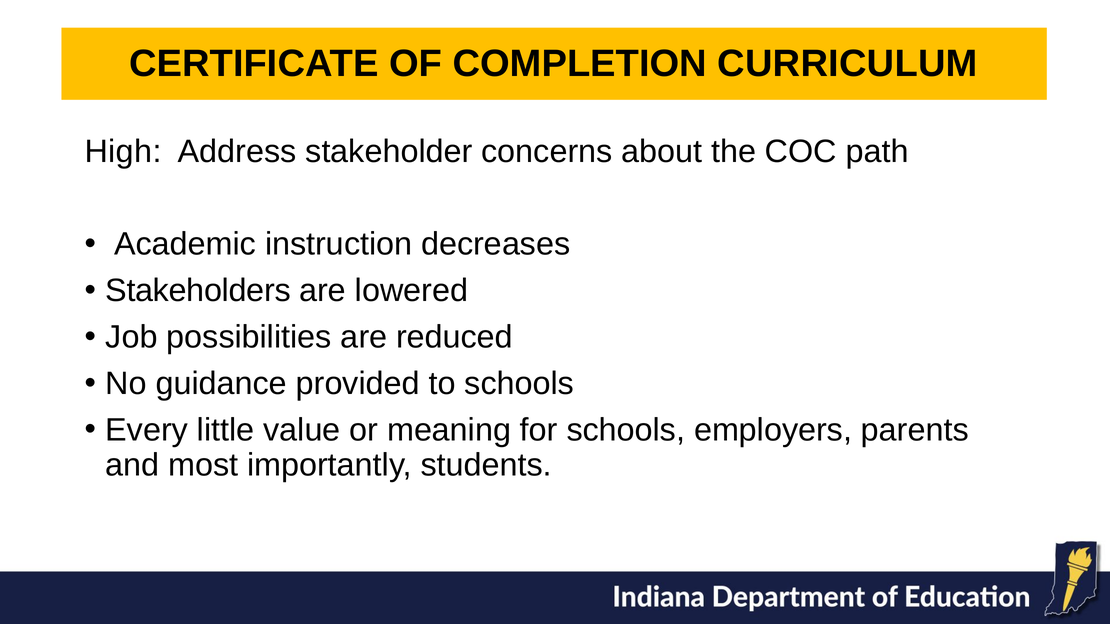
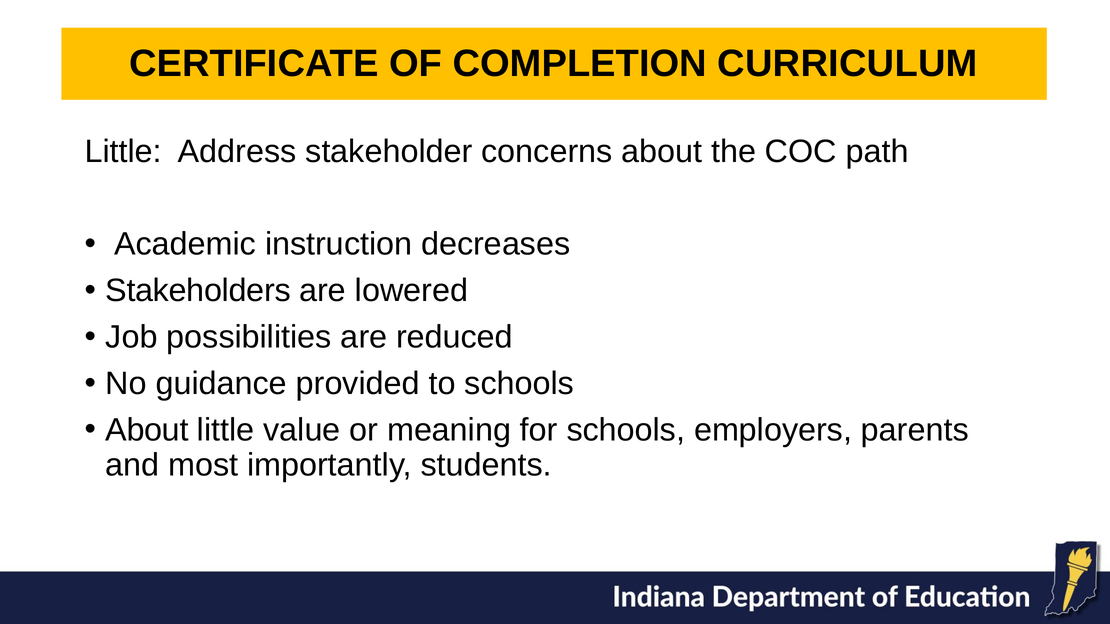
High at (123, 151): High -> Little
Every at (147, 430): Every -> About
